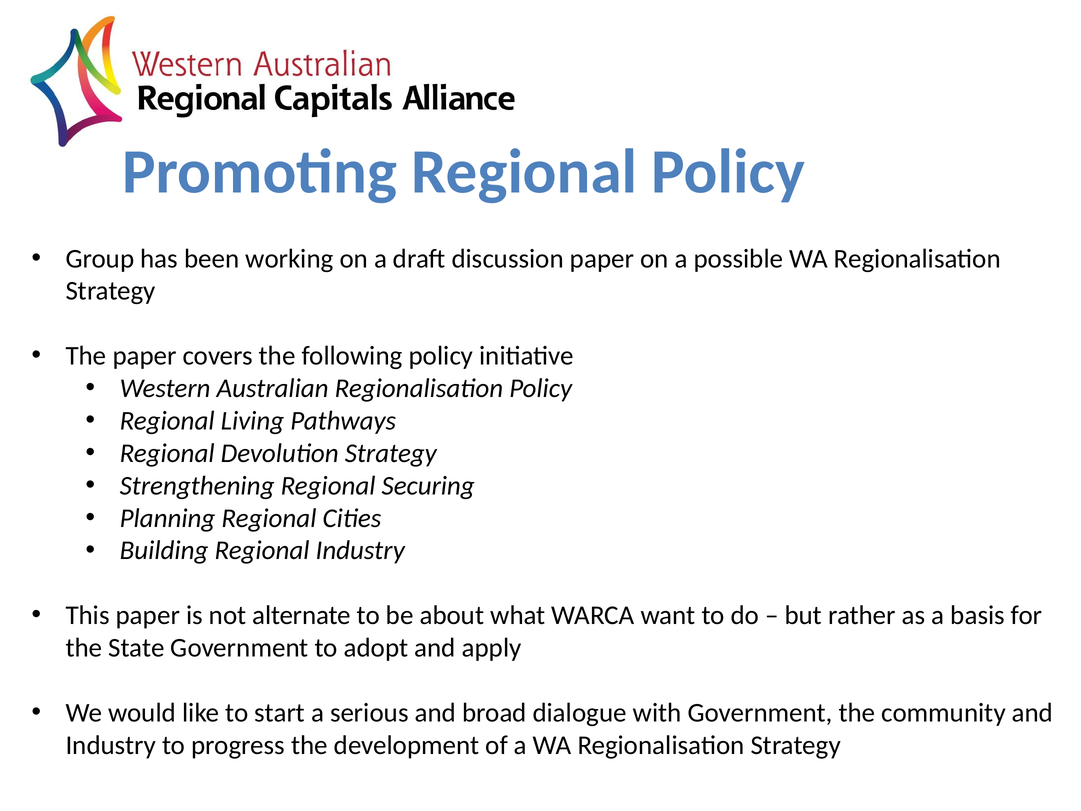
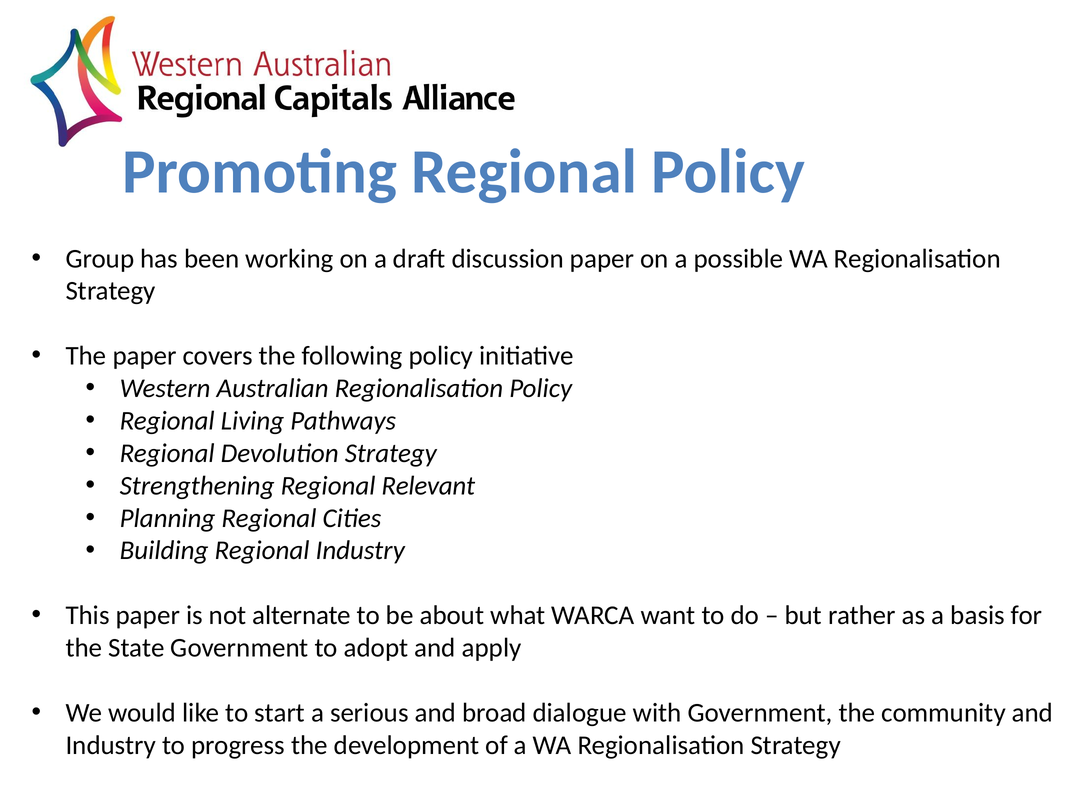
Securing: Securing -> Relevant
